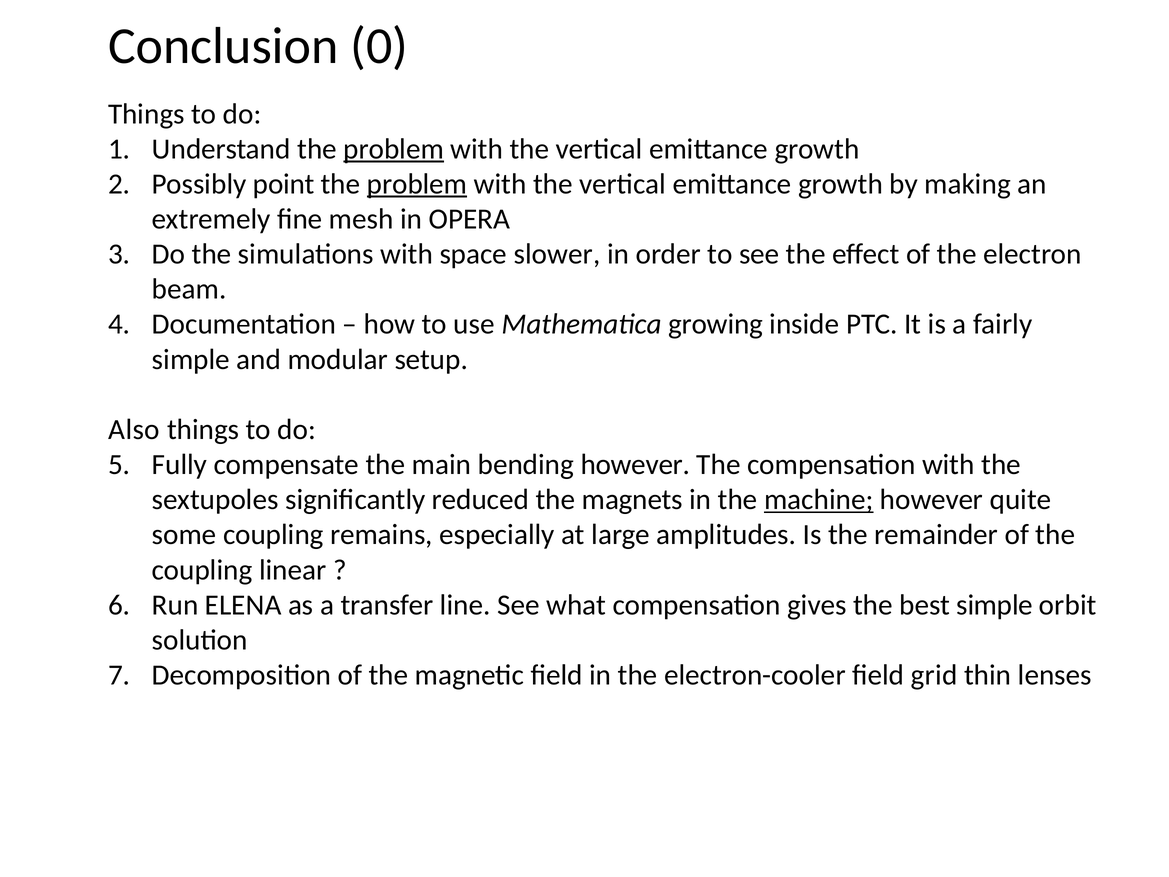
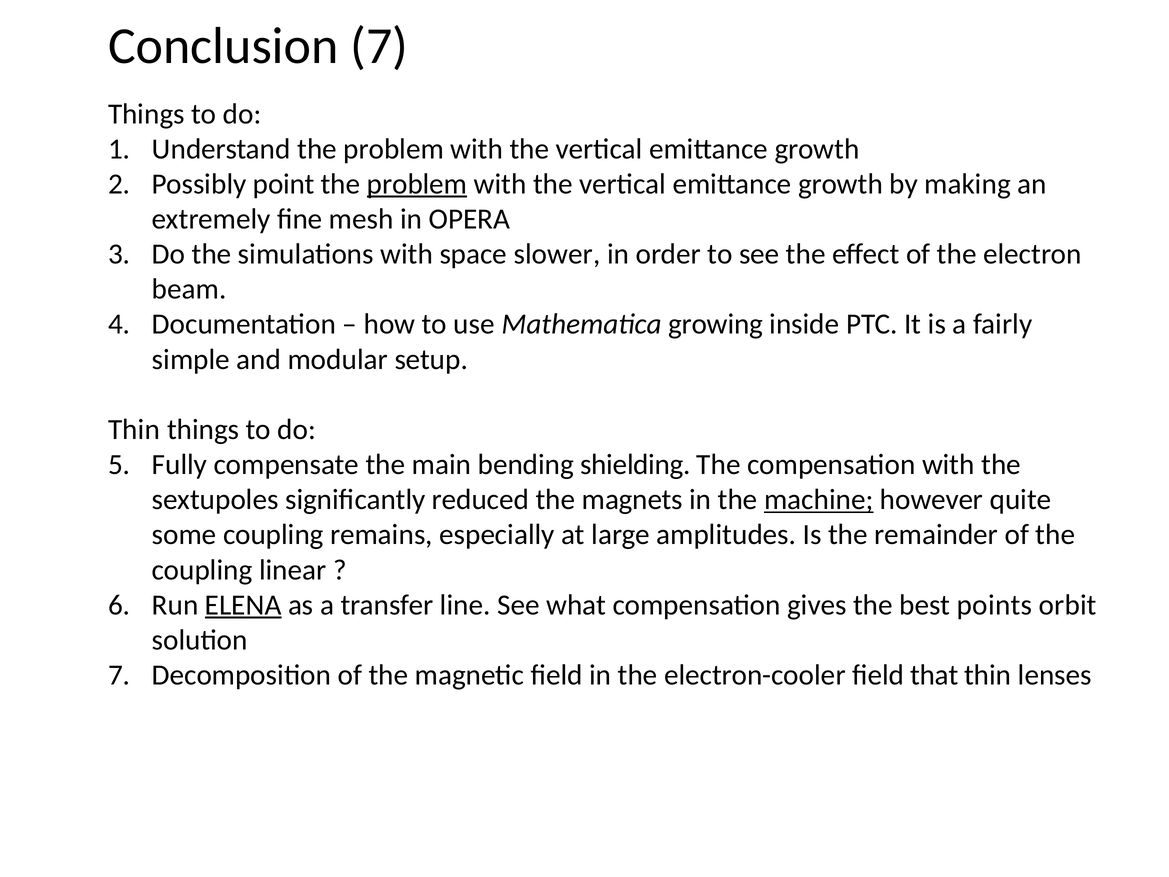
Conclusion 0: 0 -> 7
problem at (394, 149) underline: present -> none
Also at (134, 429): Also -> Thin
bending however: however -> shielding
ELENA underline: none -> present
best simple: simple -> points
grid: grid -> that
